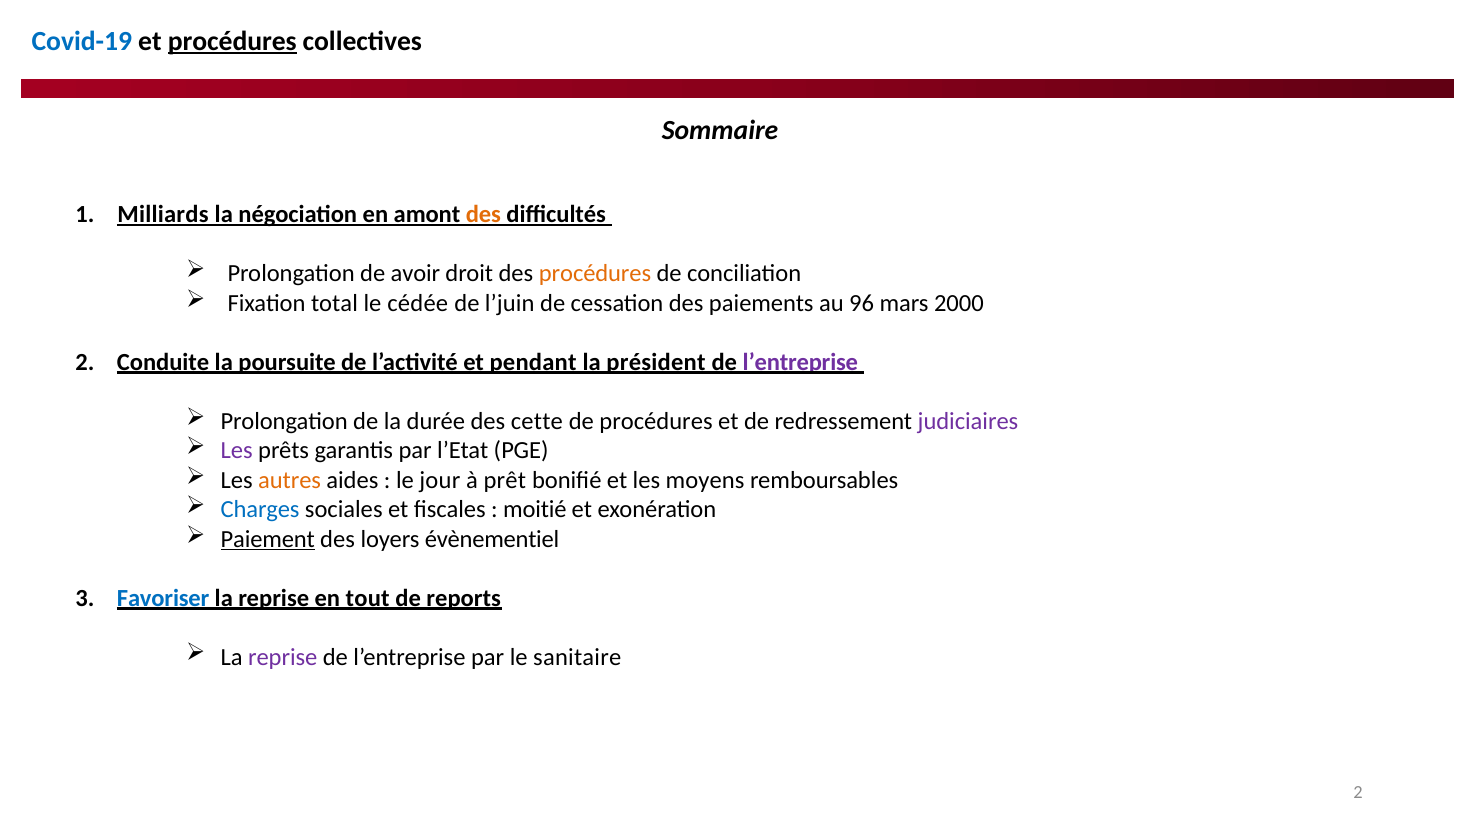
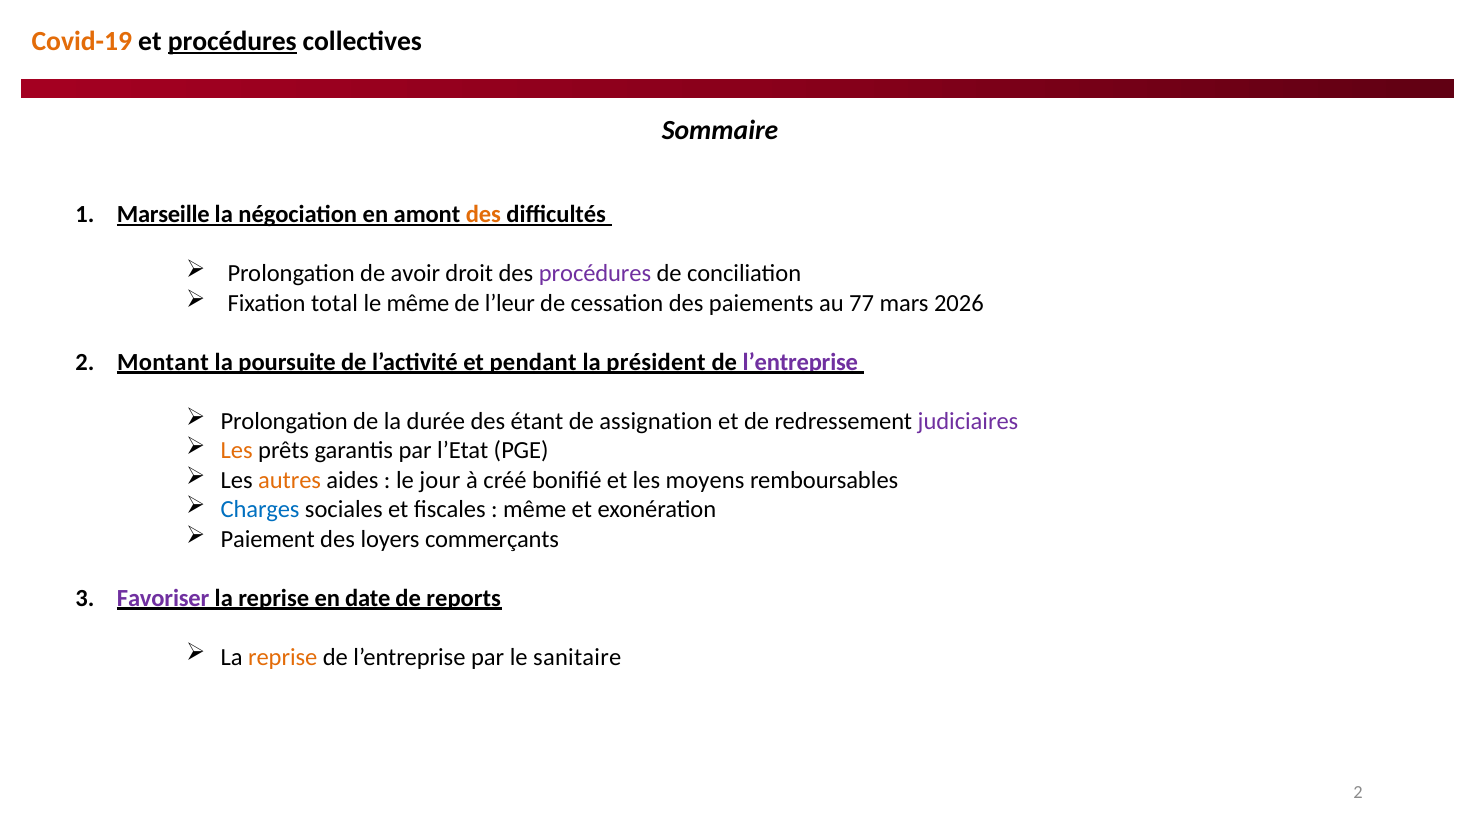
Covid-19 colour: blue -> orange
Milliards: Milliards -> Marseille
procédures at (595, 273) colour: orange -> purple
le cédée: cédée -> même
l’juin: l’juin -> l’leur
96: 96 -> 77
2000: 2000 -> 2026
Conduite: Conduite -> Montant
cette: cette -> étant
de procédures: procédures -> assignation
Les at (237, 450) colour: purple -> orange
prêt: prêt -> créé
moitié at (535, 509): moitié -> même
Paiement underline: present -> none
évènementiel: évènementiel -> commerçants
Favoriser colour: blue -> purple
tout: tout -> date
reprise at (283, 657) colour: purple -> orange
